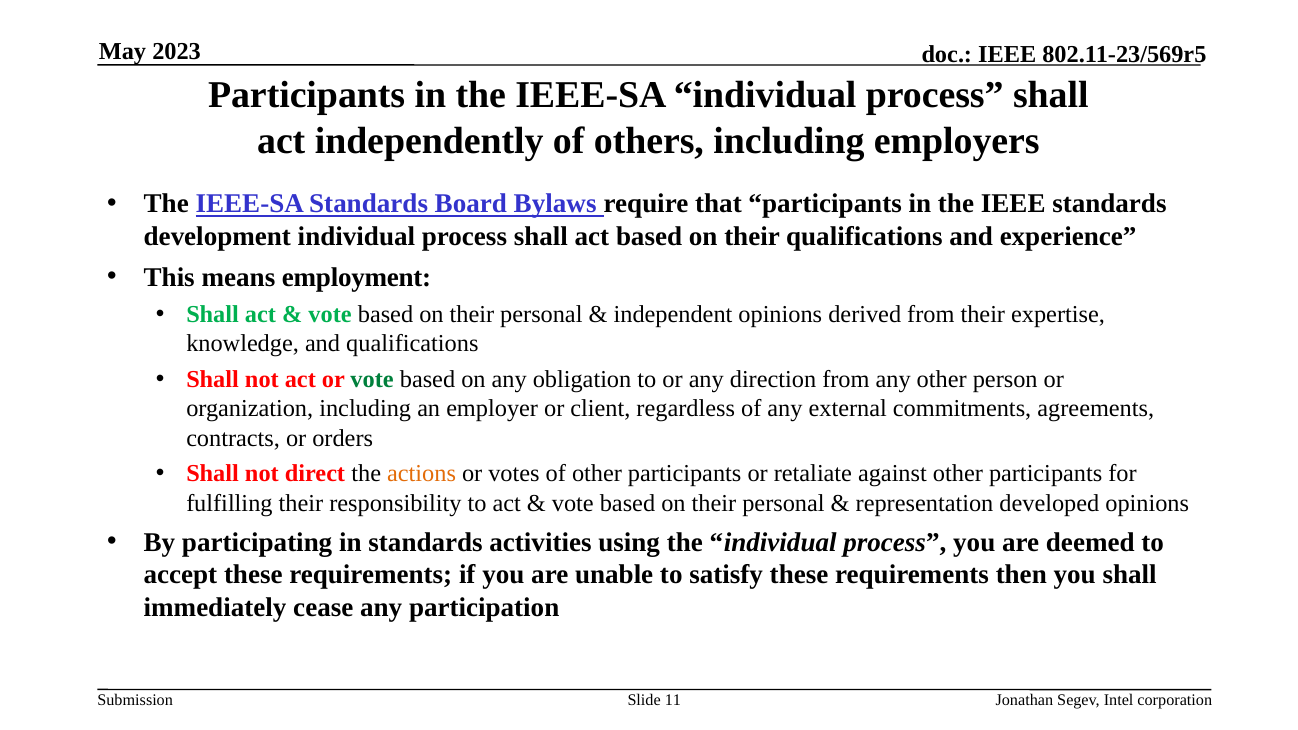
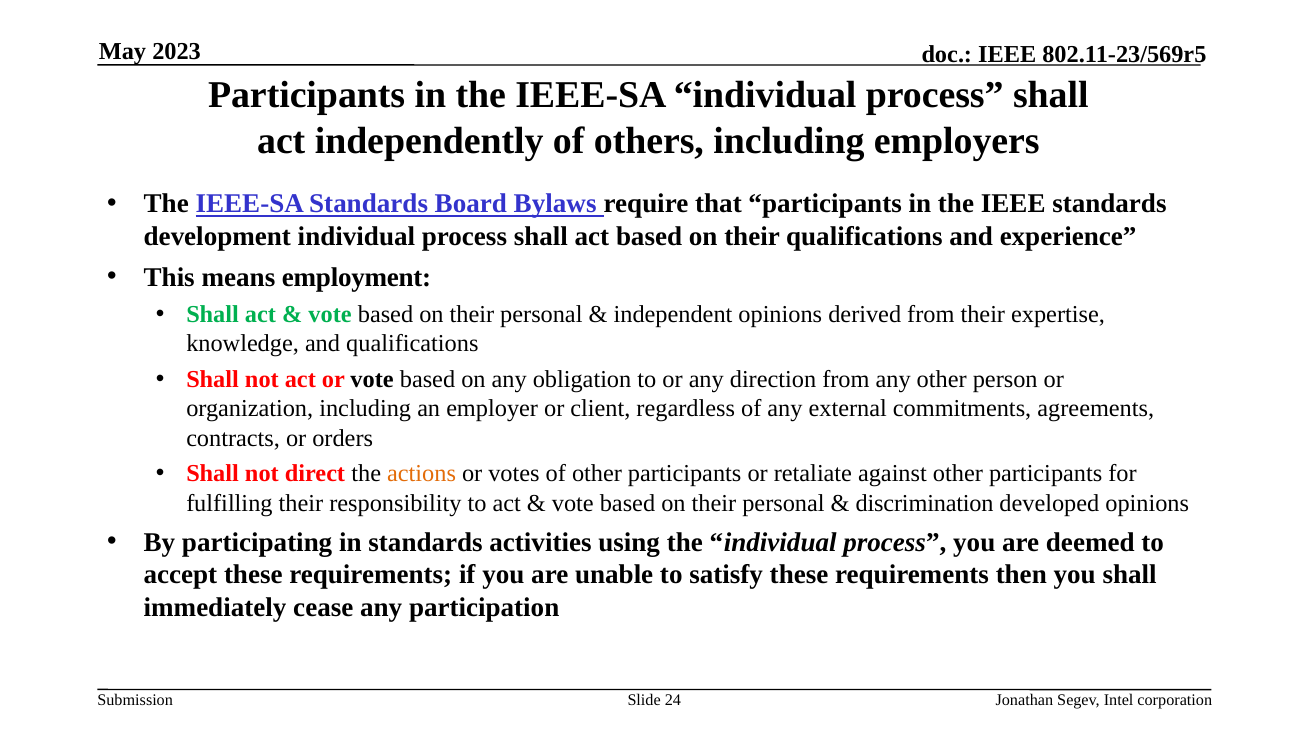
vote at (372, 380) colour: green -> black
representation: representation -> discrimination
11: 11 -> 24
